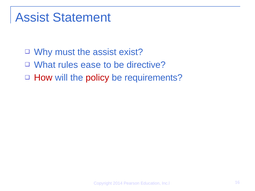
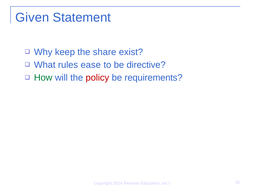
Assist at (32, 18): Assist -> Given
must: must -> keep
the assist: assist -> share
How colour: red -> green
